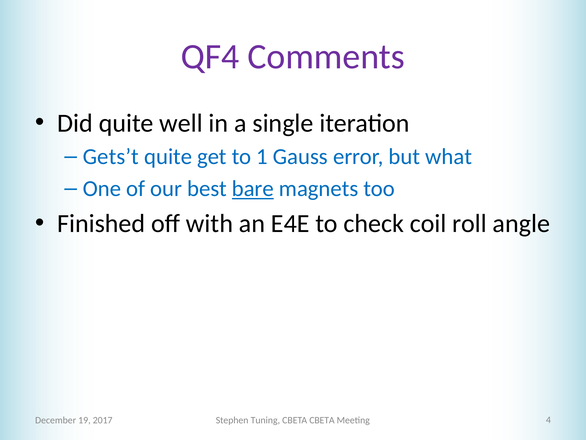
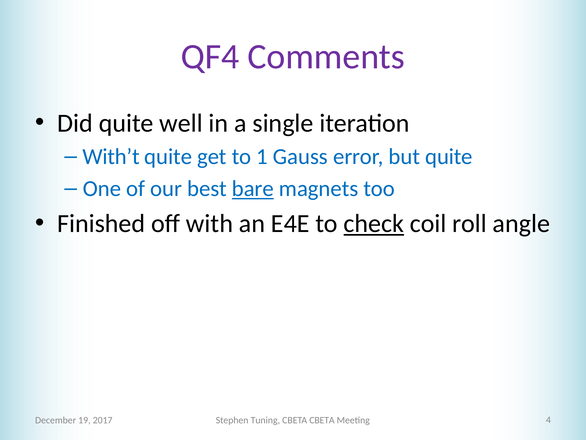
Gets’t: Gets’t -> With’t
but what: what -> quite
check underline: none -> present
